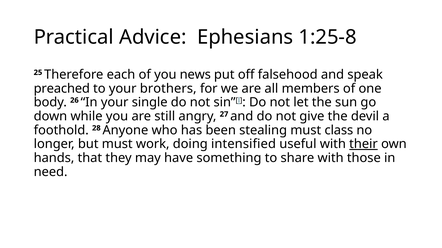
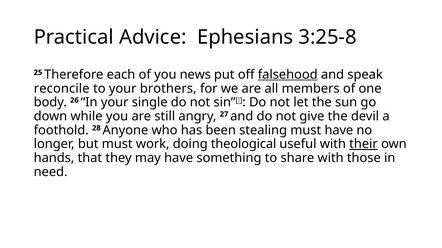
1:25-8: 1:25-8 -> 3:25-8
falsehood underline: none -> present
preached: preached -> reconcile
must class: class -> have
intensified: intensified -> theological
